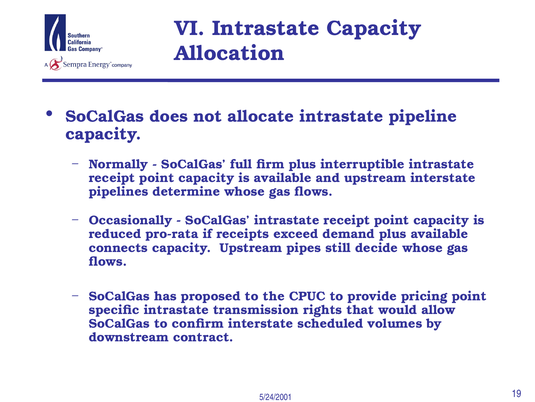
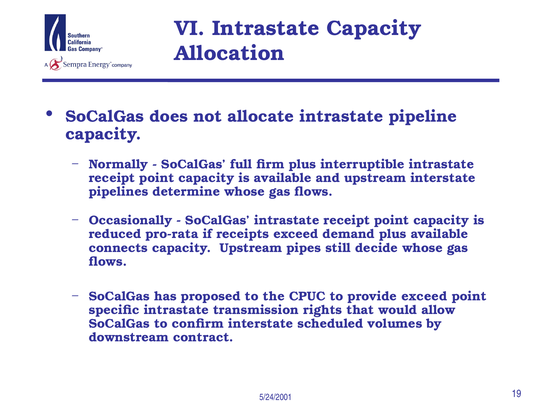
provide pricing: pricing -> exceed
